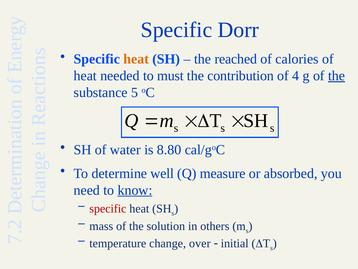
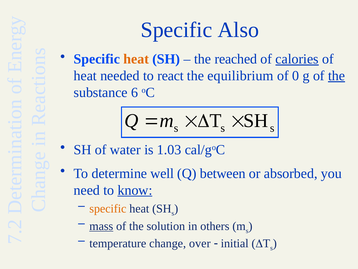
Dorr: Dorr -> Also
calories underline: none -> present
must: must -> react
contribution: contribution -> equilibrium
4: 4 -> 0
5: 5 -> 6
8.80: 8.80 -> 1.03
measure: measure -> between
specific at (108, 208) colour: red -> orange
mass underline: none -> present
